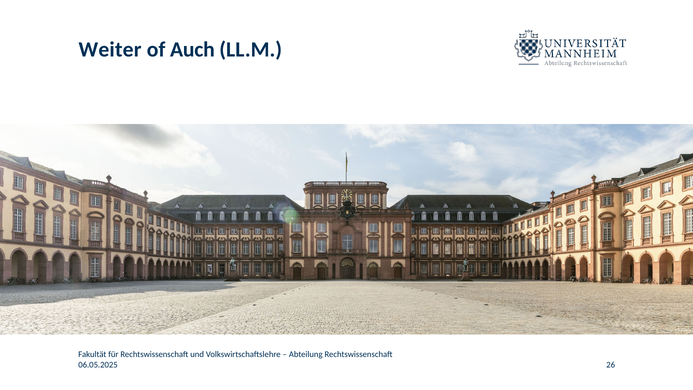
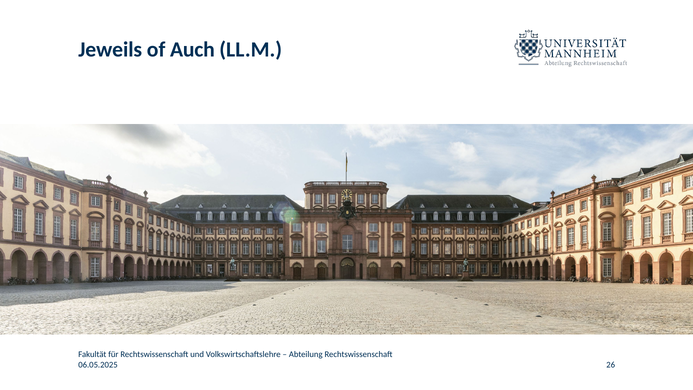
Weiter: Weiter -> Jeweils
